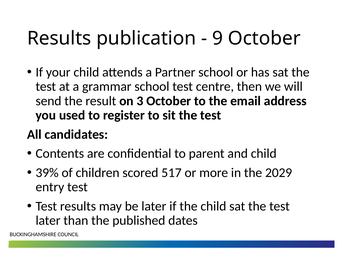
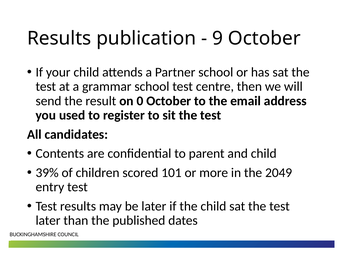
3: 3 -> 0
517: 517 -> 101
2029: 2029 -> 2049
